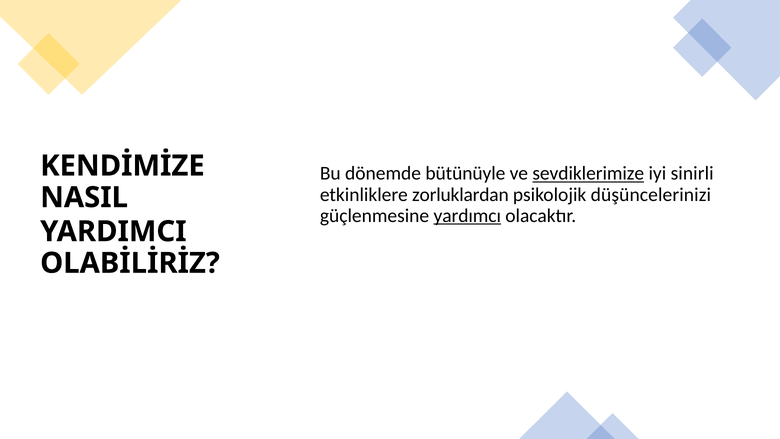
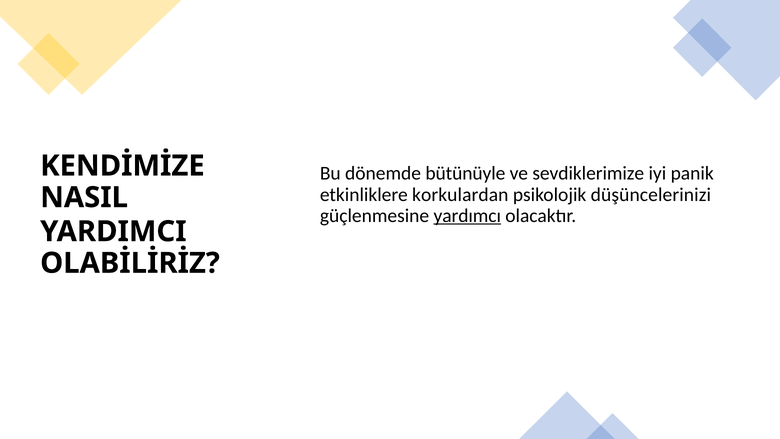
sevdiklerimize underline: present -> none
sinirli: sinirli -> panik
zorluklardan: zorluklardan -> korkulardan
